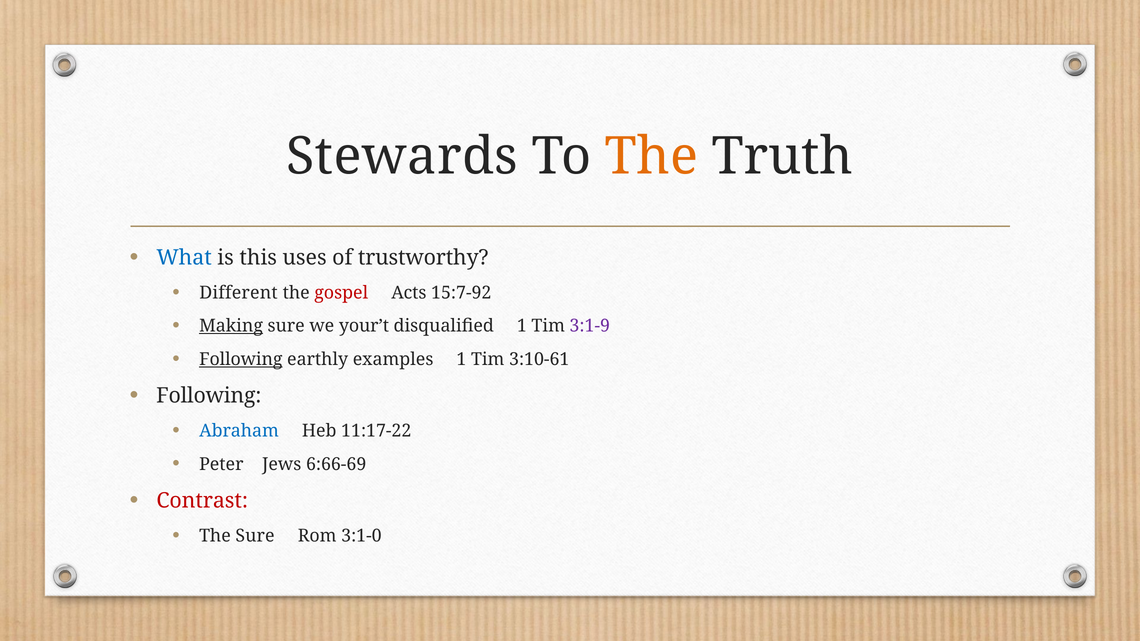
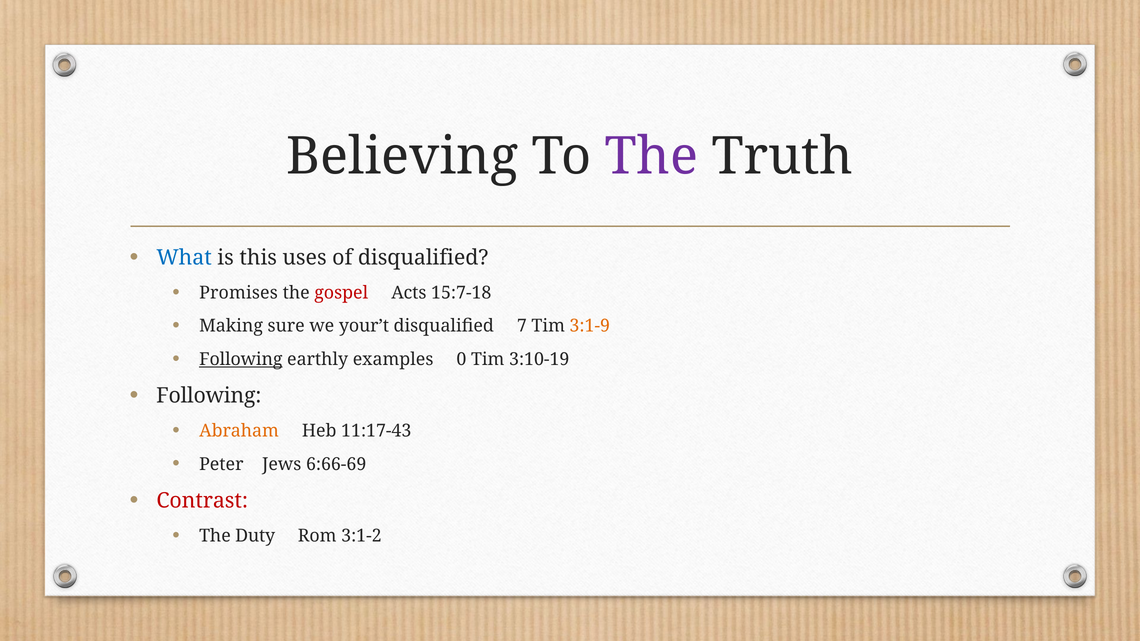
Stewards: Stewards -> Believing
The at (652, 156) colour: orange -> purple
of trustworthy: trustworthy -> disqualified
Different: Different -> Promises
15:7-92: 15:7-92 -> 15:7-18
Making underline: present -> none
disqualified 1: 1 -> 7
3:1-9 colour: purple -> orange
examples 1: 1 -> 0
3:10-61: 3:10-61 -> 3:10-19
Abraham colour: blue -> orange
11:17-22: 11:17-22 -> 11:17-43
The Sure: Sure -> Duty
3:1-0: 3:1-0 -> 3:1-2
